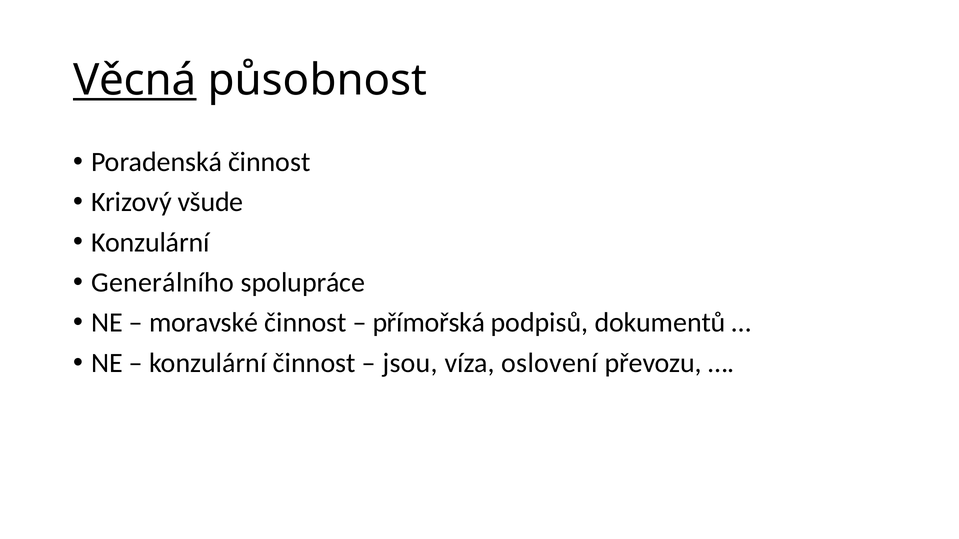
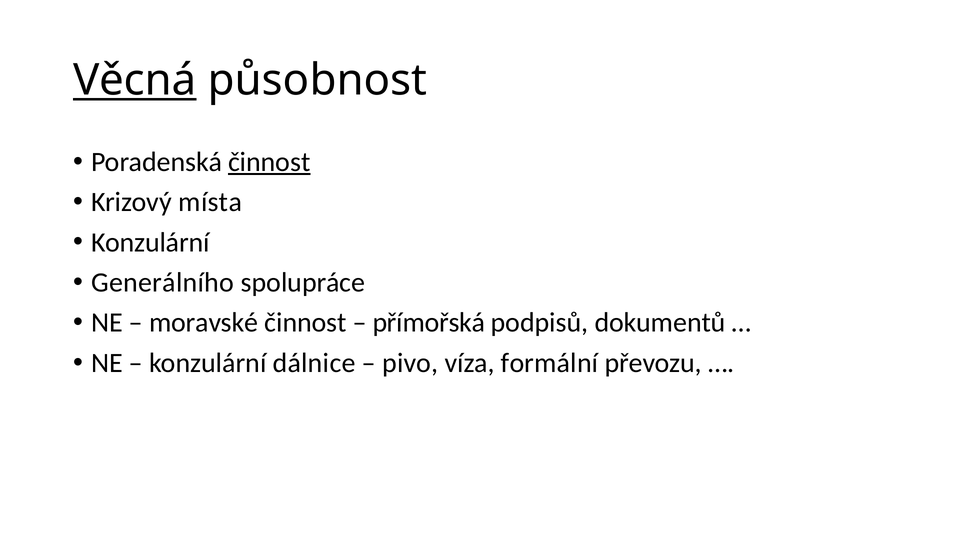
činnost at (269, 162) underline: none -> present
všude: všude -> místa
konzulární činnost: činnost -> dálnice
jsou: jsou -> pivo
oslovení: oslovení -> formální
